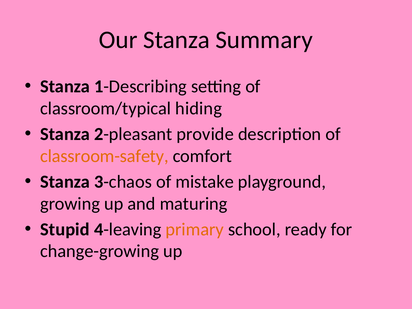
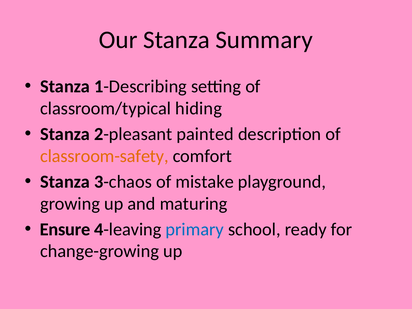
provide: provide -> painted
Stupid: Stupid -> Ensure
primary colour: orange -> blue
